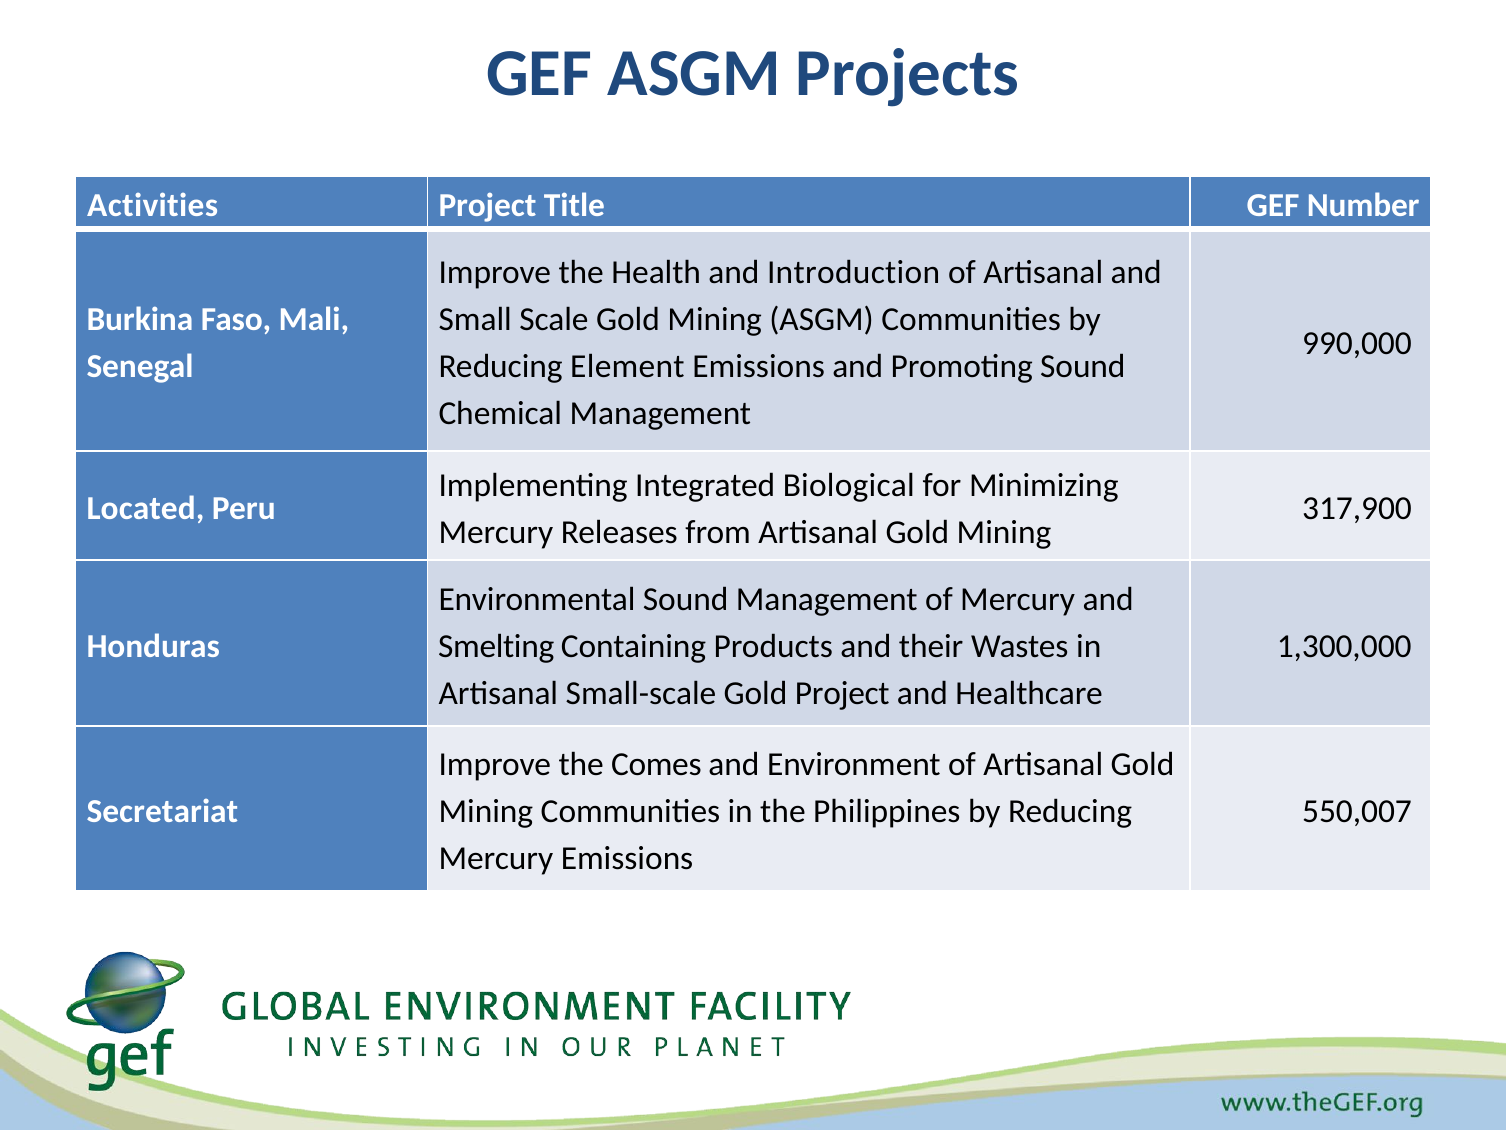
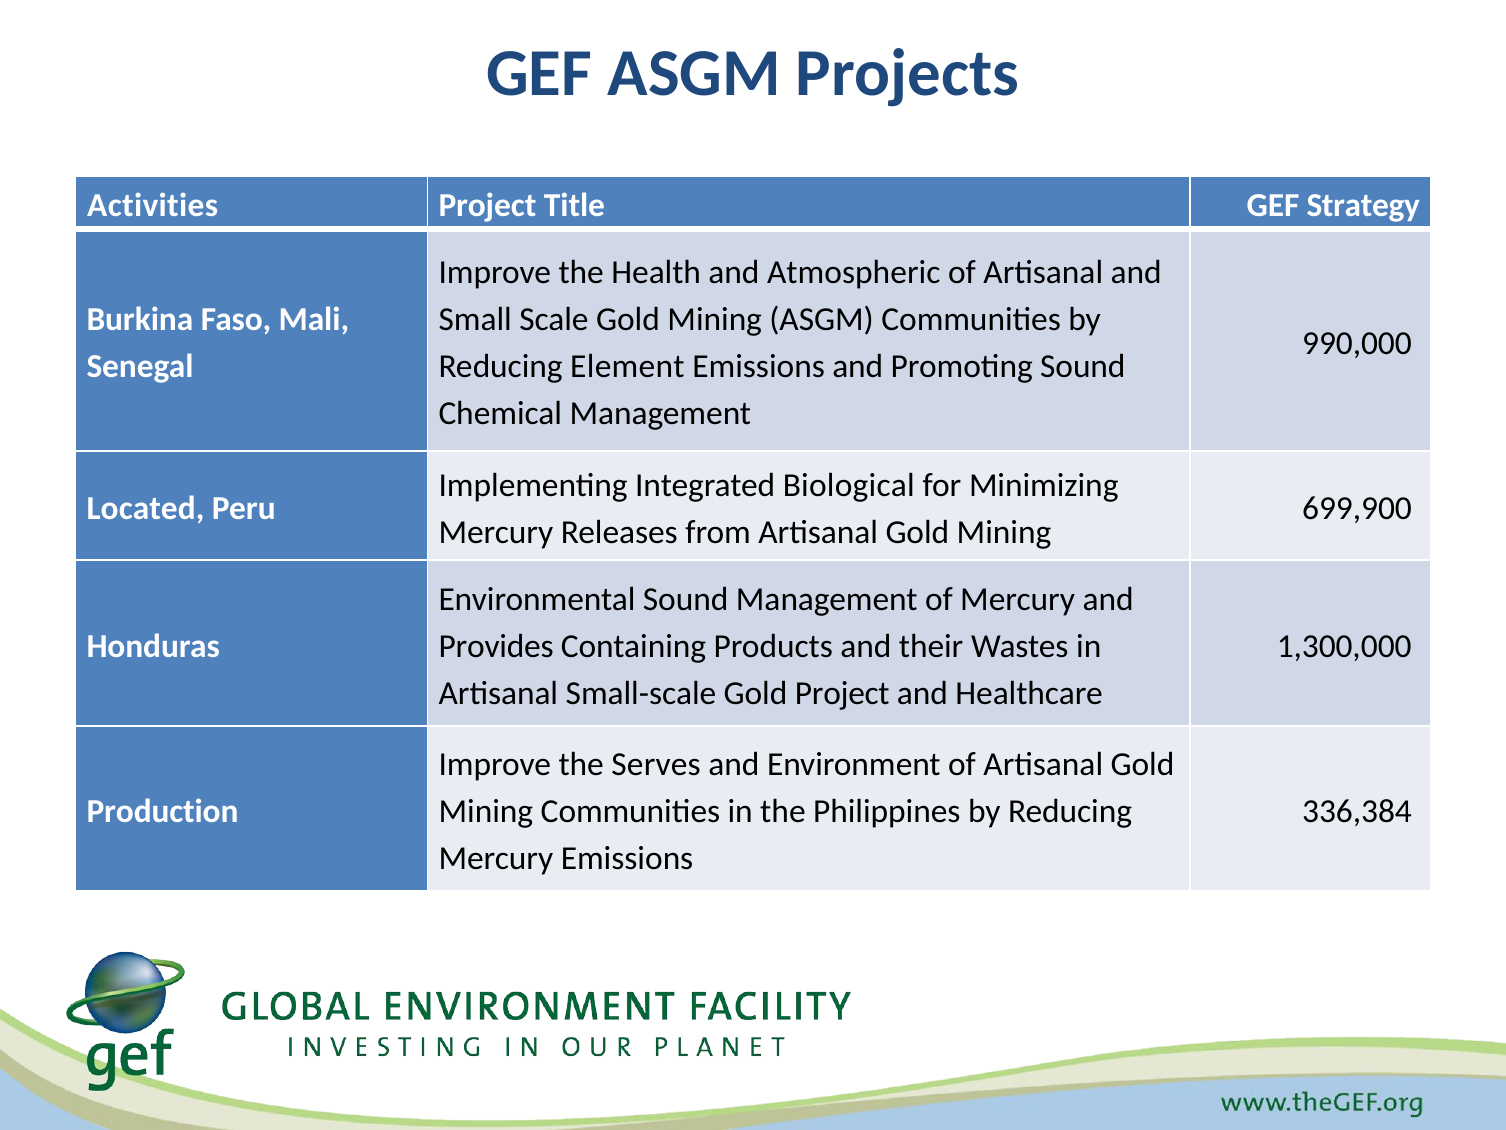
Number: Number -> Strategy
Introduction: Introduction -> Atmospheric
317,900: 317,900 -> 699,900
Smelting: Smelting -> Provides
Comes: Comes -> Serves
Secretariat: Secretariat -> Production
550,007: 550,007 -> 336,384
